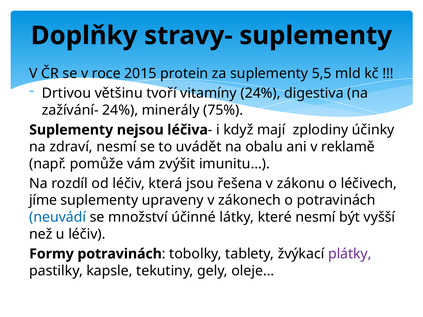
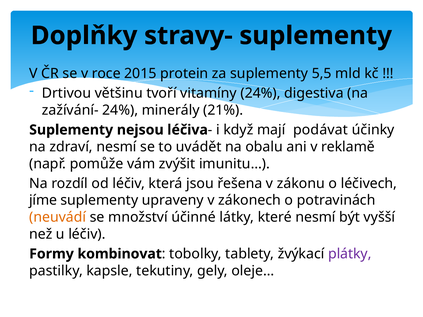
75%: 75% -> 21%
zplodiny: zplodiny -> podávat
neuvádí colour: blue -> orange
Formy potravinách: potravinách -> kombinovat
